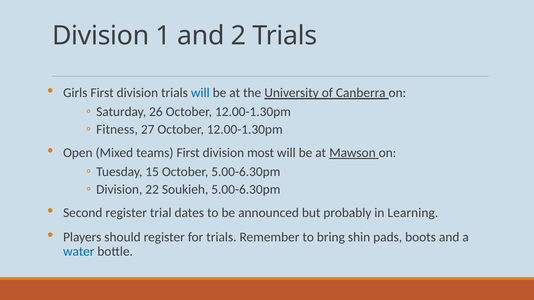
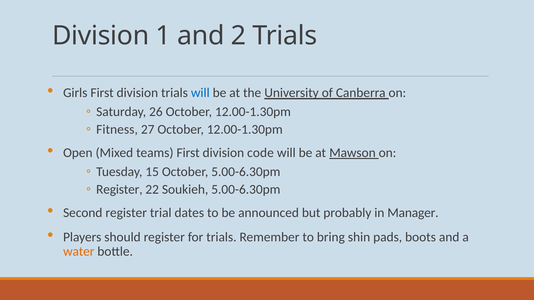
most: most -> code
Division at (119, 190): Division -> Register
Learning: Learning -> Manager
water colour: blue -> orange
